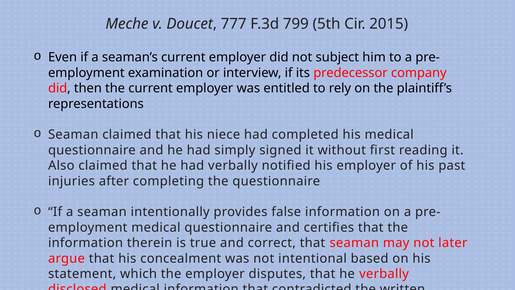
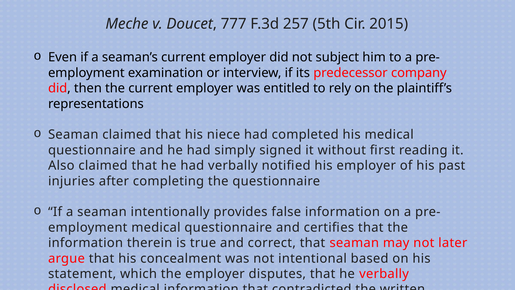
799: 799 -> 257
